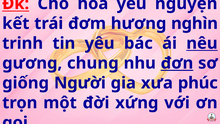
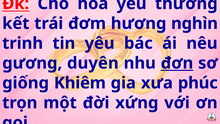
nguyện: nguyện -> thưởng
nêu underline: present -> none
chung: chung -> duyên
Người: Người -> Khiêm
